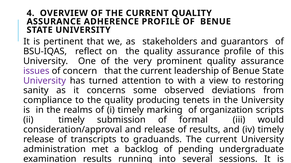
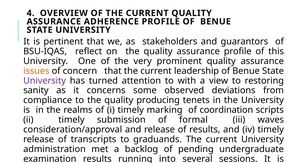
issues colour: purple -> orange
organization: organization -> coordination
would: would -> waves
